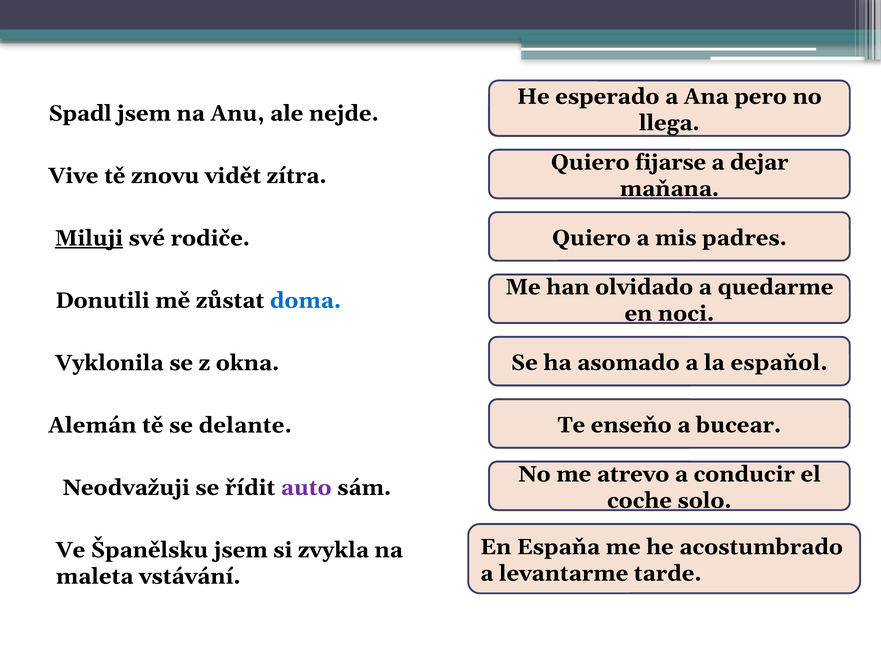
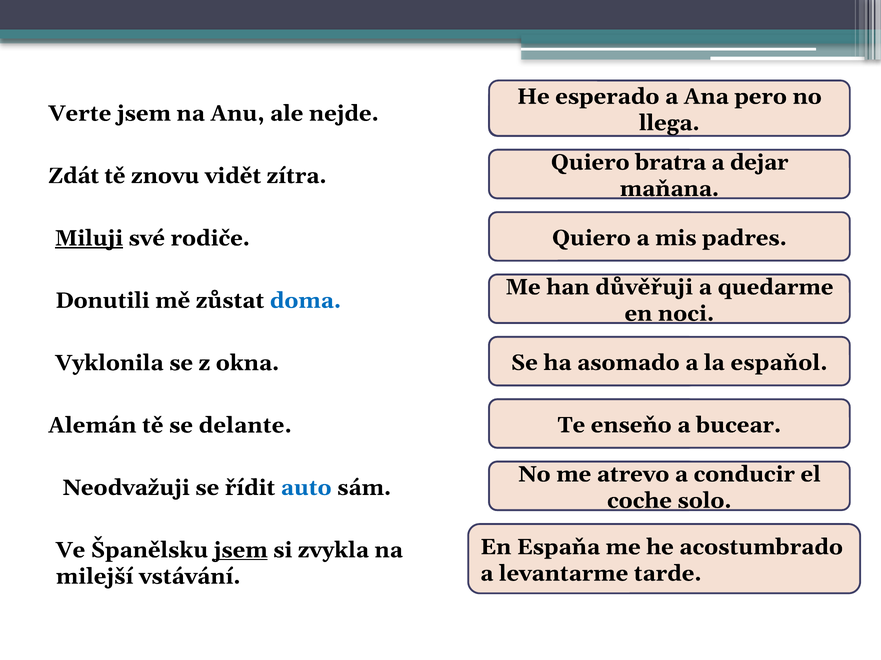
Spadl: Spadl -> Verte
fijarse: fijarse -> bratra
Vive: Vive -> Zdát
olvidado: olvidado -> důvěřuji
auto colour: purple -> blue
jsem at (241, 551) underline: none -> present
maleta: maleta -> milejší
